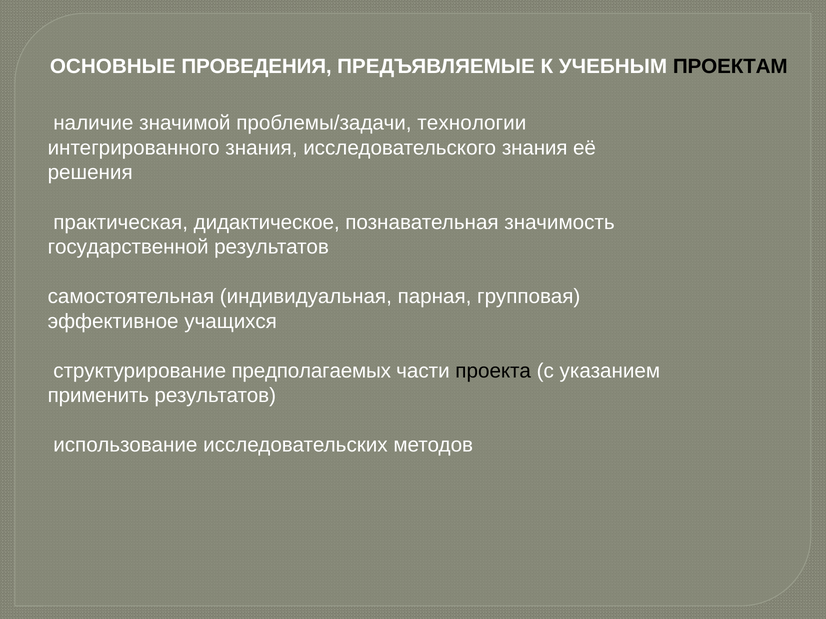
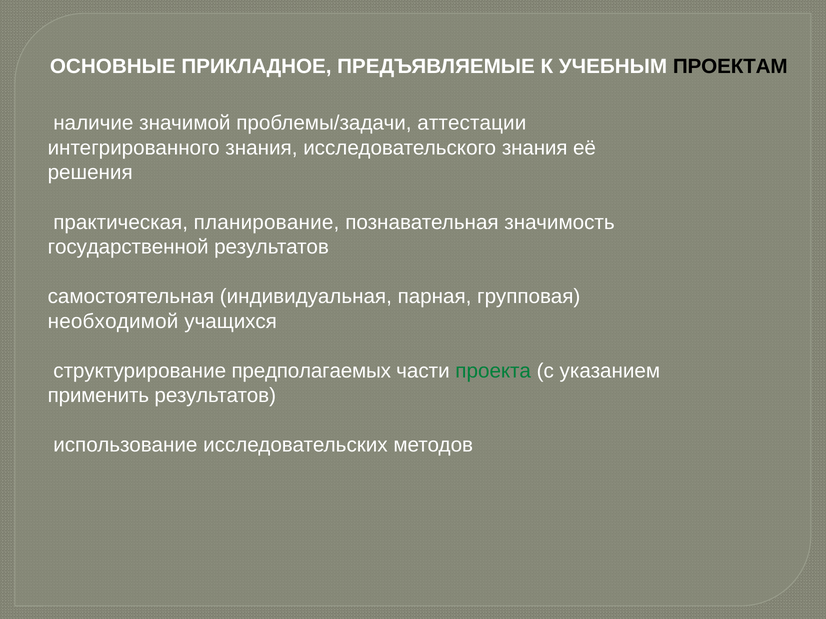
ПРОВЕДЕНИЯ: ПРОВЕДЕНИЯ -> ПРИКЛАДНОЕ
технологии: технологии -> аттестации
дидактическое: дидактическое -> планирование
эффективное: эффективное -> необходимой
проекта colour: black -> green
